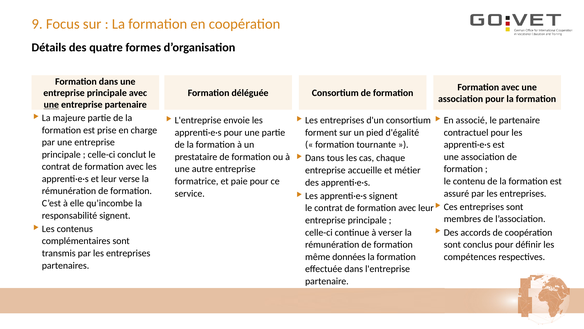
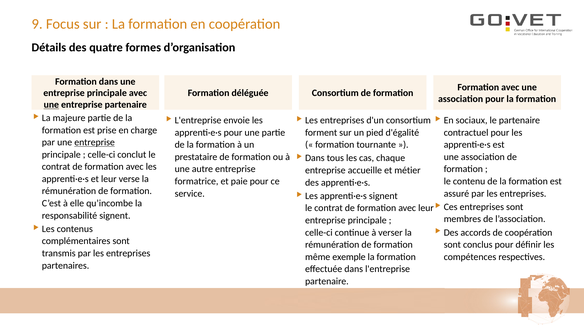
associé: associé -> sociaux
entreprise at (95, 142) underline: none -> present
données: données -> exemple
